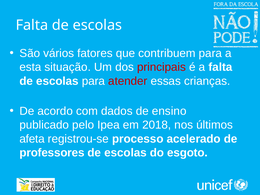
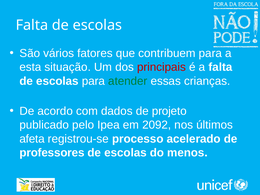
atender colour: red -> green
ensino: ensino -> projeto
2018: 2018 -> 2092
esgoto: esgoto -> menos
